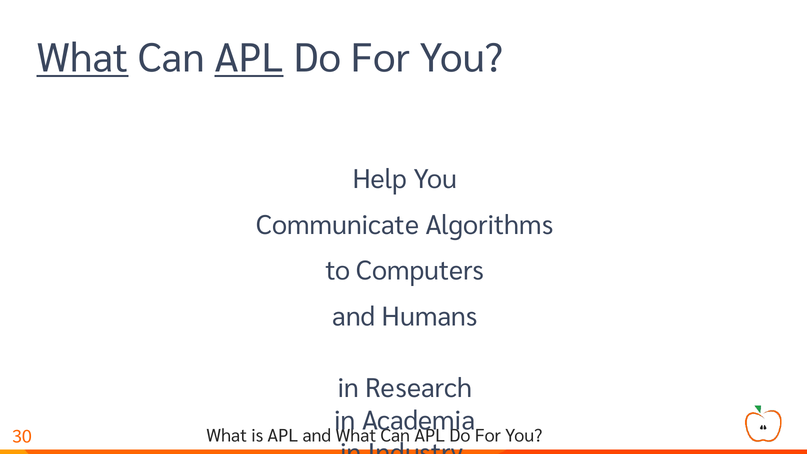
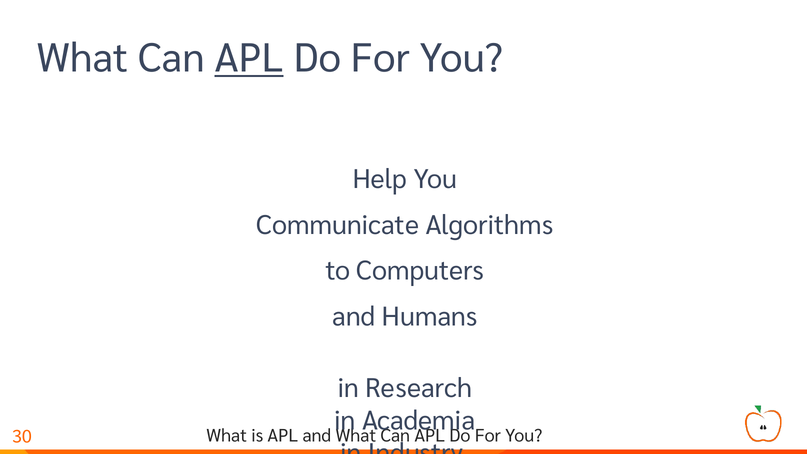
What at (83, 59) underline: present -> none
